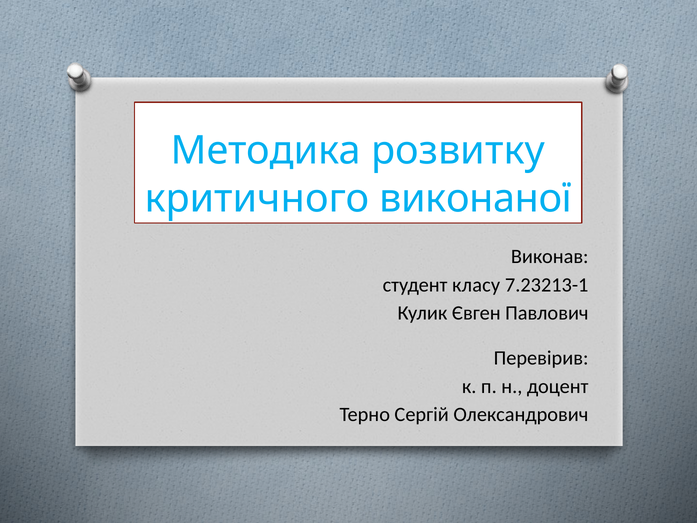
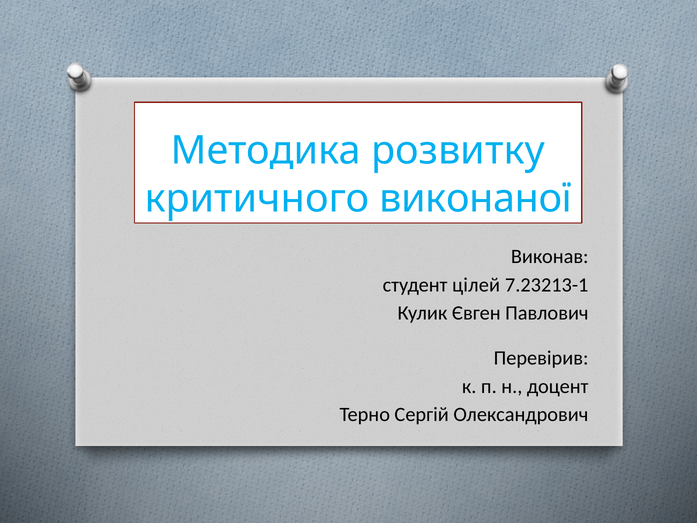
класу: класу -> цілей
